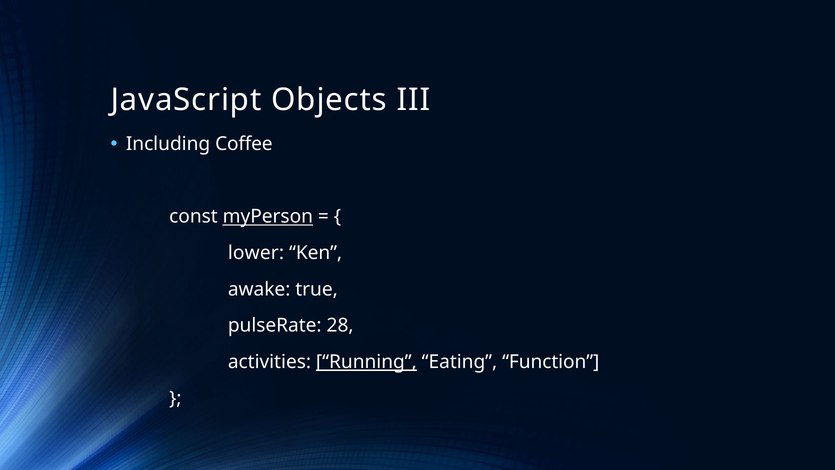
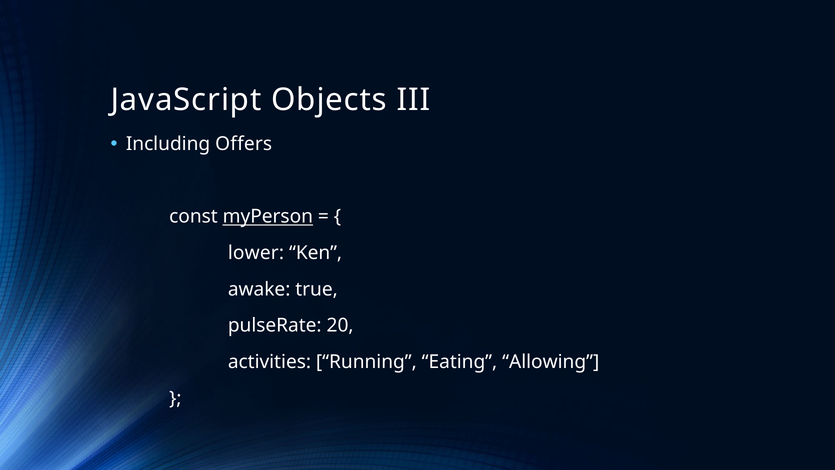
Coffee: Coffee -> Offers
28: 28 -> 20
Running underline: present -> none
Function: Function -> Allowing
